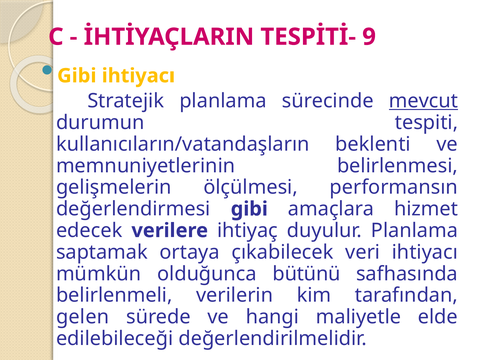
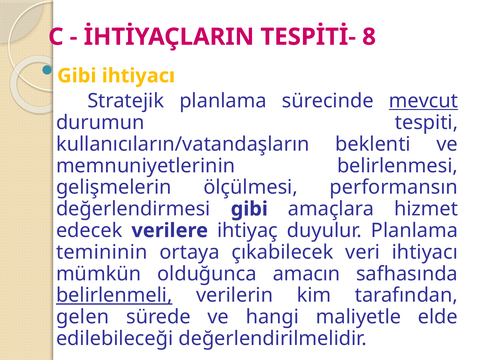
9: 9 -> 8
saptamak: saptamak -> temininin
bütünü: bütünü -> amacın
belirlenmeli underline: none -> present
